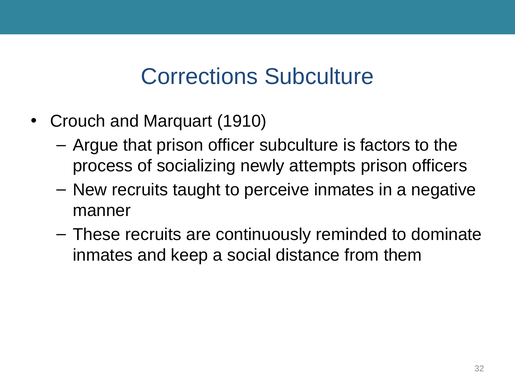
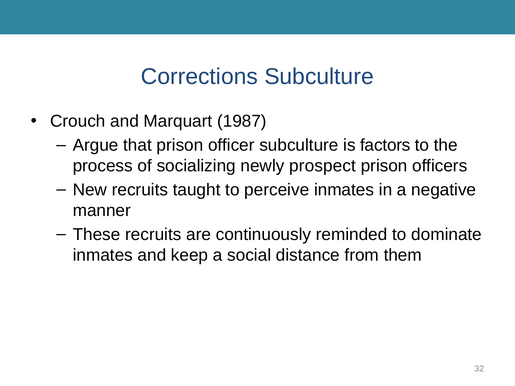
1910: 1910 -> 1987
attempts: attempts -> prospect
